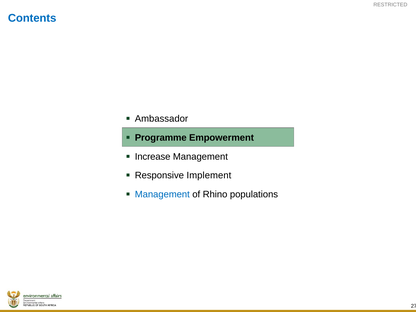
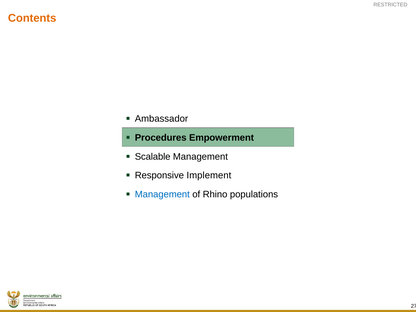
Contents colour: blue -> orange
Programme: Programme -> Procedures
Increase: Increase -> Scalable
